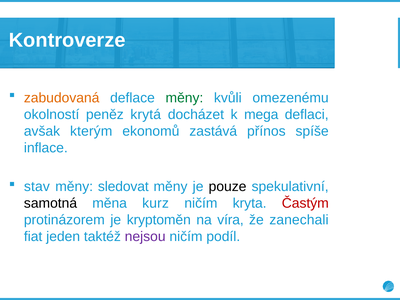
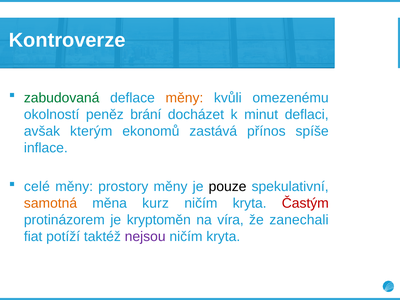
zabudovaná colour: orange -> green
měny at (184, 98) colour: green -> orange
krytá: krytá -> brání
mega: mega -> minut
stav: stav -> celé
sledovat: sledovat -> prostory
samotná colour: black -> orange
jeden: jeden -> potíží
podíl at (223, 237): podíl -> kryta
